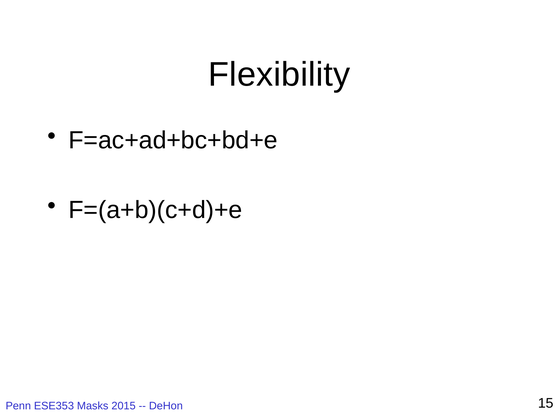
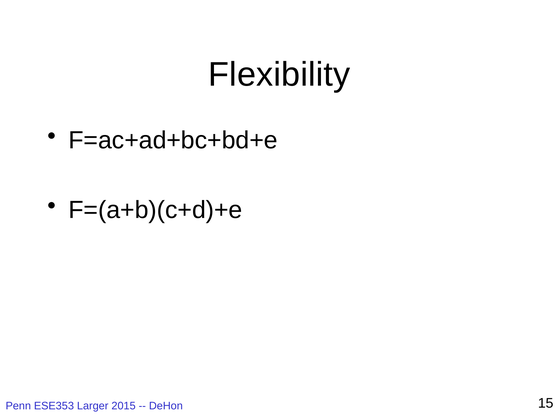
Masks: Masks -> Larger
